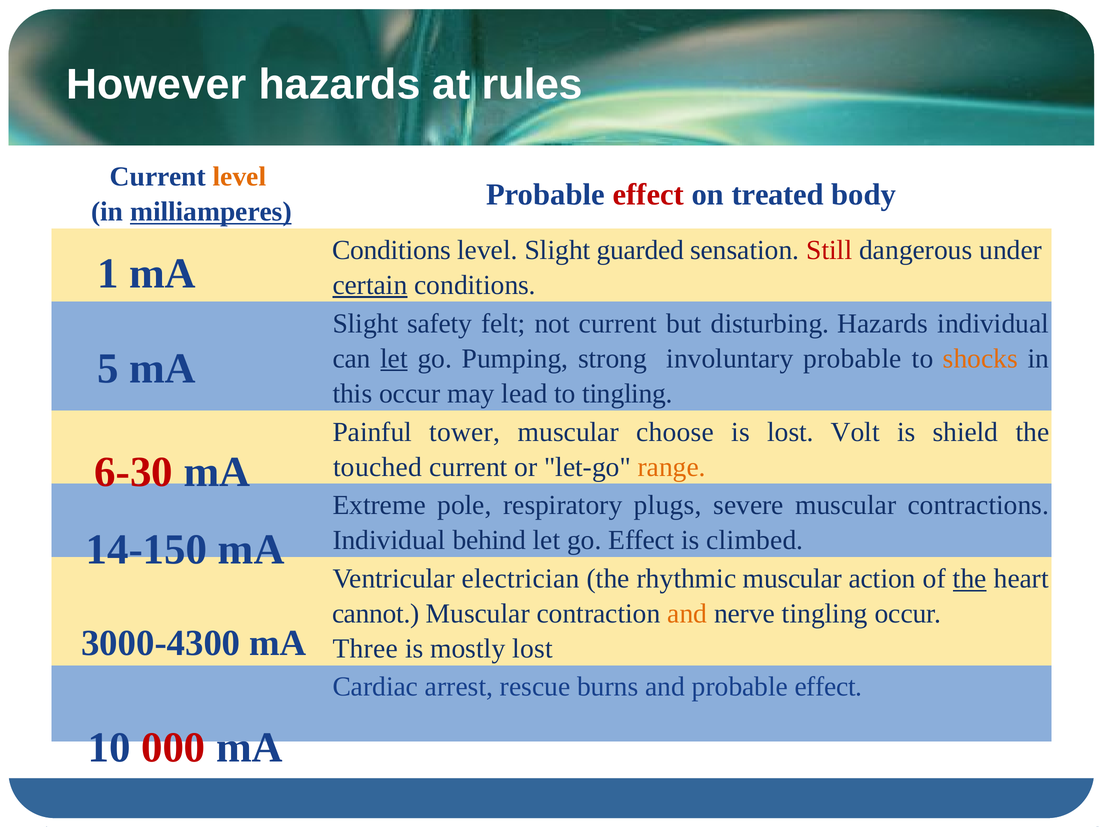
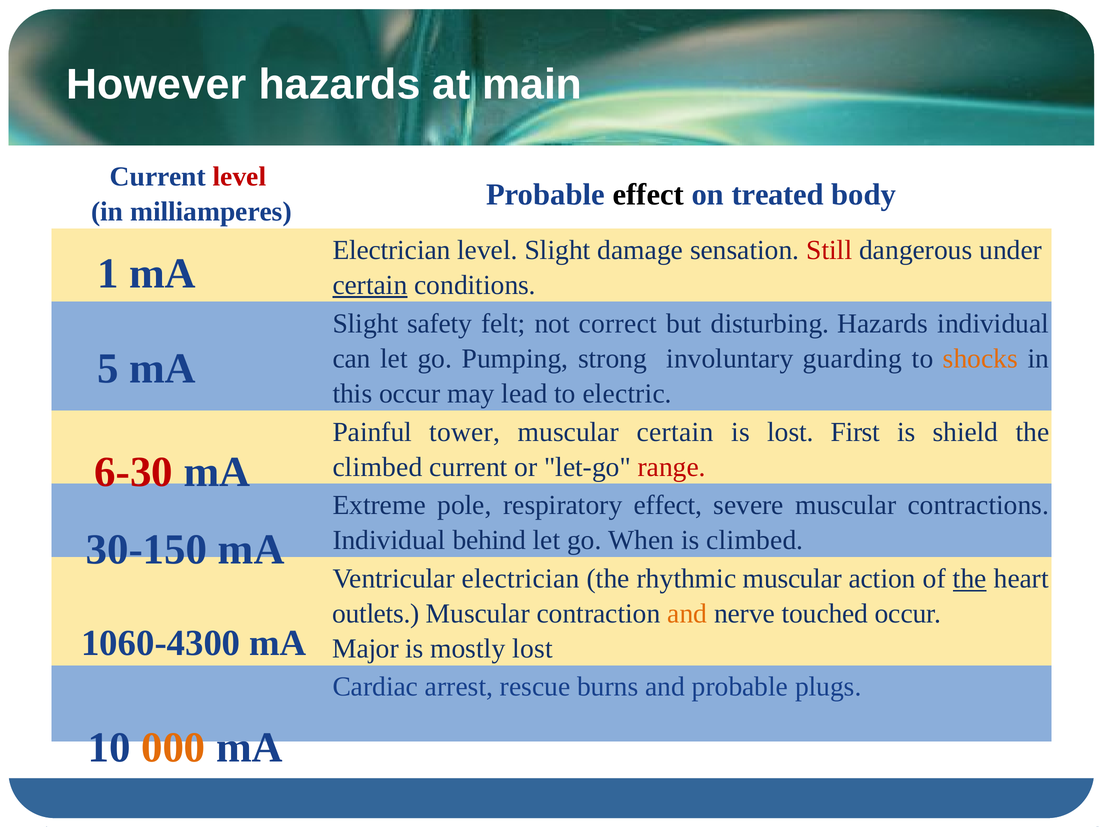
rules: rules -> main
level at (239, 177) colour: orange -> red
effect at (648, 195) colour: red -> black
milliamperes underline: present -> none
Conditions at (392, 250): Conditions -> Electrician
guarded: guarded -> damage
not current: current -> correct
let at (394, 359) underline: present -> none
involuntary probable: probable -> guarding
to tingling: tingling -> electric
muscular choose: choose -> certain
Volt: Volt -> First
touched at (377, 467): touched -> climbed
range colour: orange -> red
respiratory plugs: plugs -> effect
go Effect: Effect -> When
14-150: 14-150 -> 30-150
cannot: cannot -> outlets
nerve tingling: tingling -> touched
3000-4300: 3000-4300 -> 1060-4300
Three: Three -> Major
and probable effect: effect -> plugs
000 colour: red -> orange
